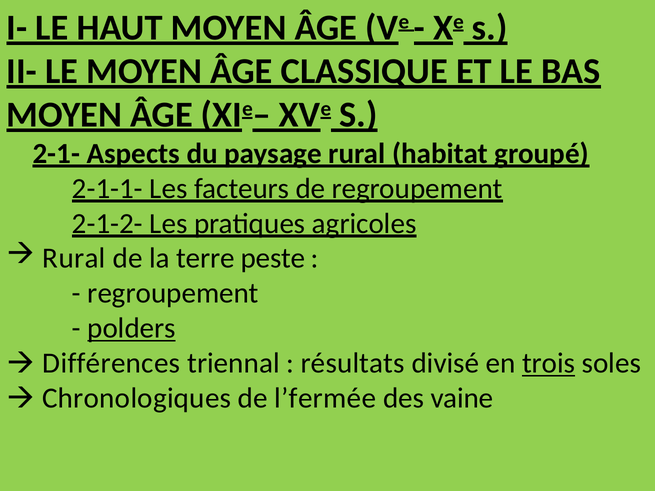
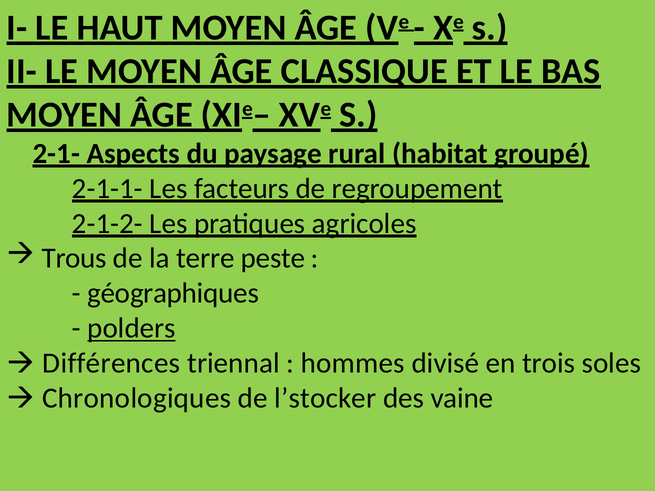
Rural at (74, 259): Rural -> Trous
regroupement at (173, 293): regroupement -> géographiques
résultats: résultats -> hommes
trois underline: present -> none
l’fermée: l’fermée -> l’stocker
